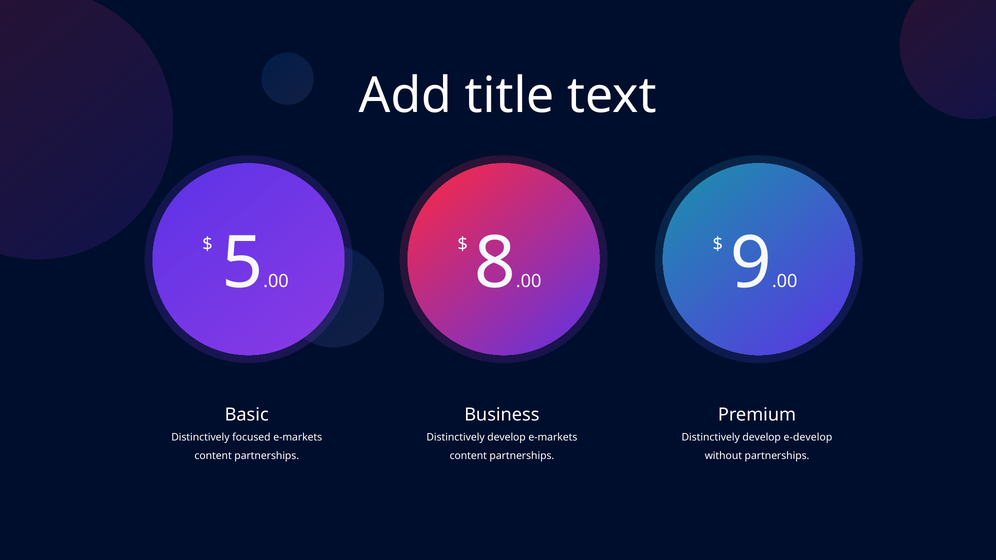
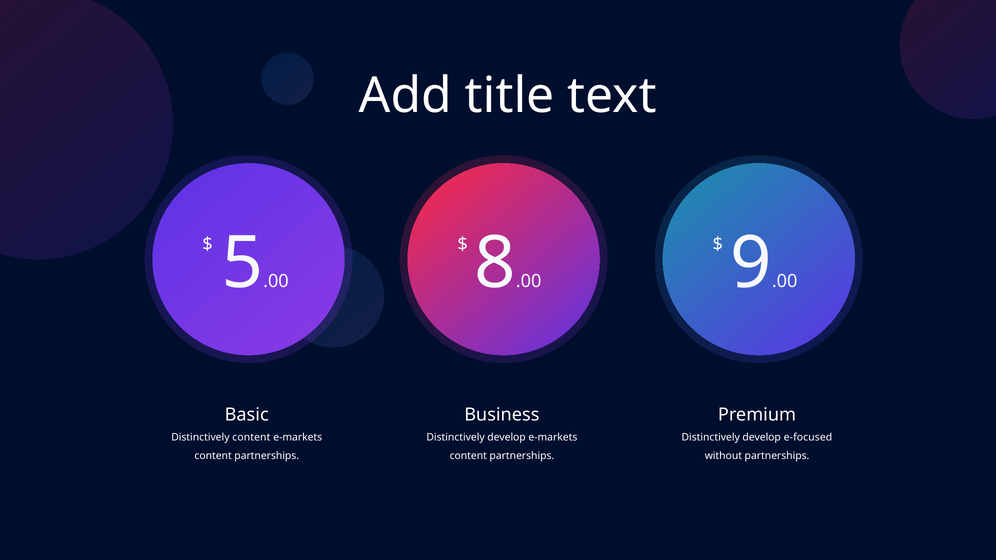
Distinctively focused: focused -> content
e-develop: e-develop -> e-focused
